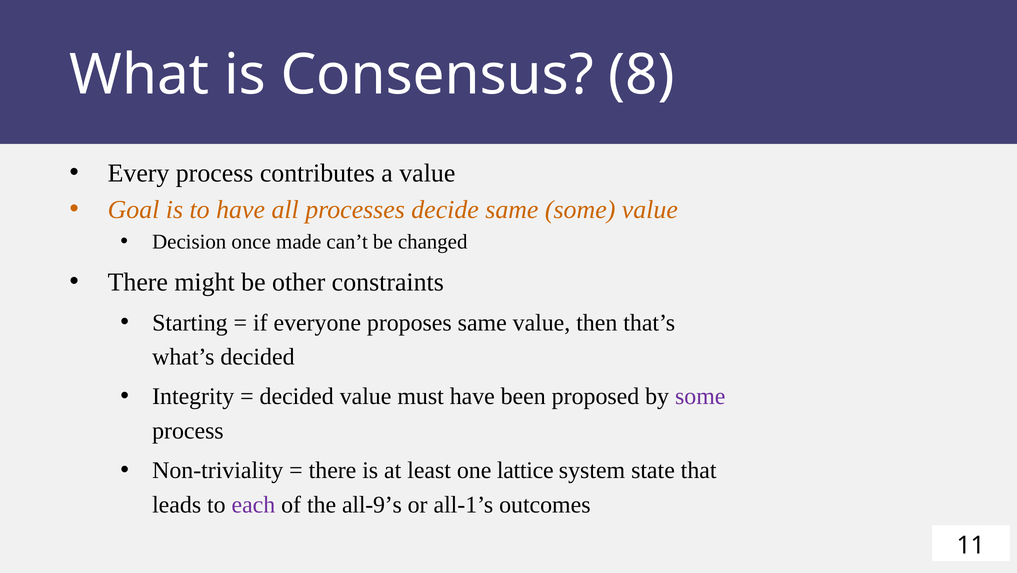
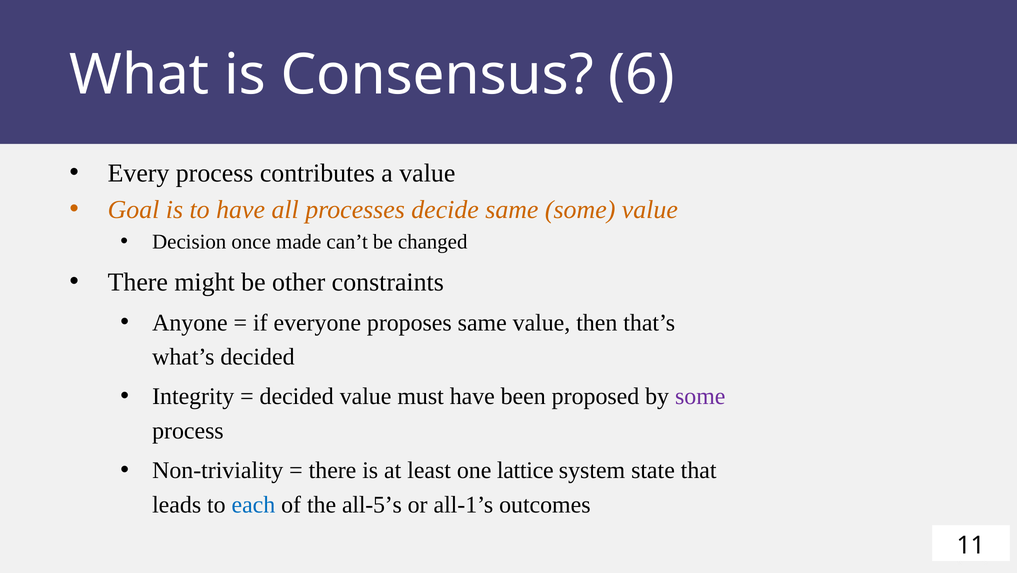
8: 8 -> 6
Starting: Starting -> Anyone
each colour: purple -> blue
all-9’s: all-9’s -> all-5’s
